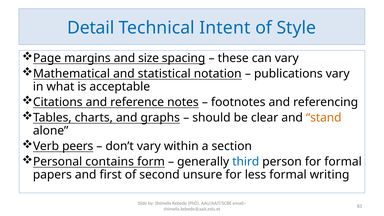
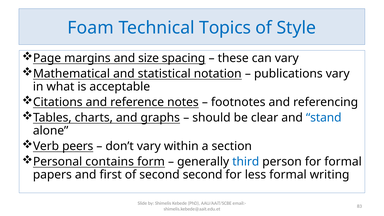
Detail: Detail -> Foam
Intent: Intent -> Topics
stand colour: orange -> blue
second unsure: unsure -> second
